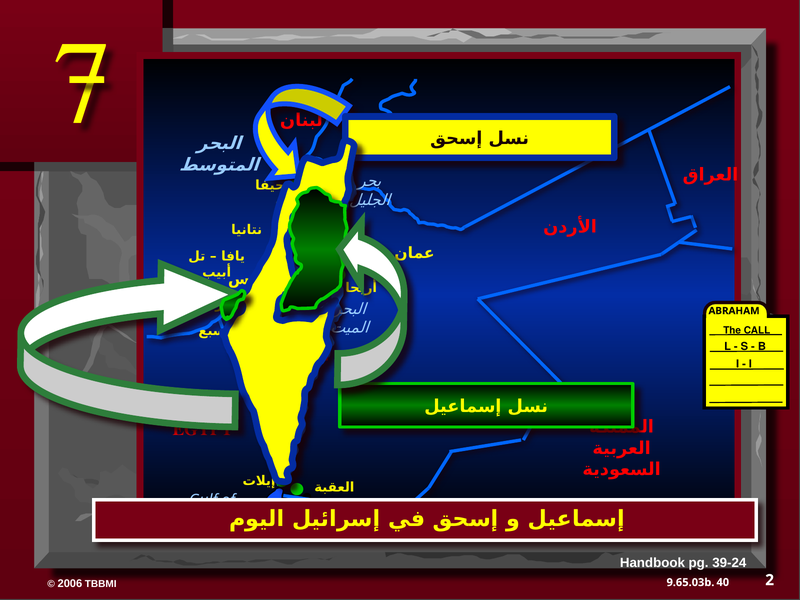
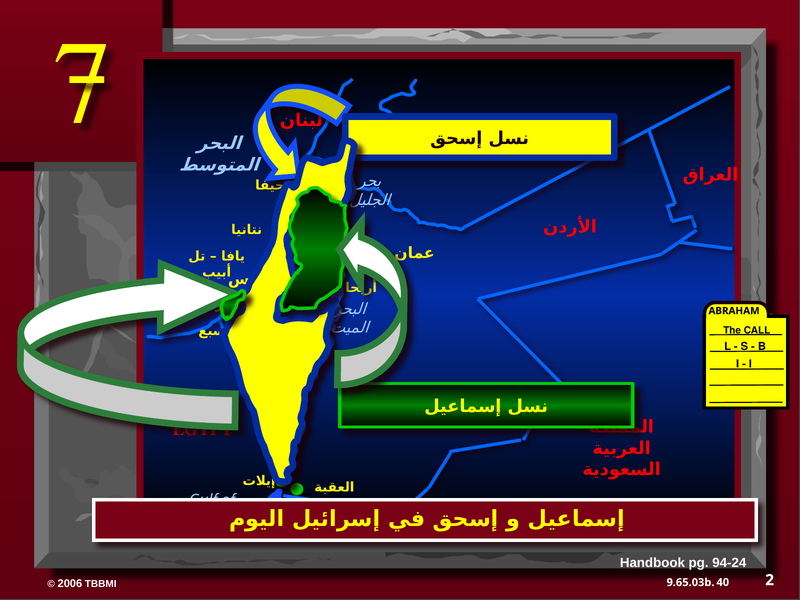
39-24: 39-24 -> 94-24
